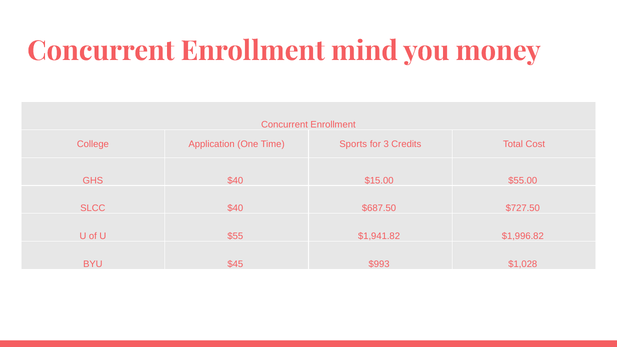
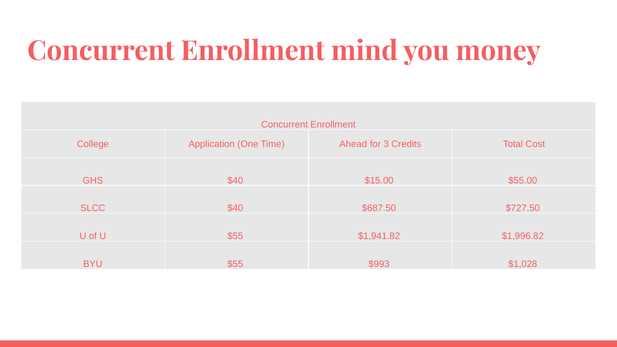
Sports: Sports -> Ahead
BYU $45: $45 -> $55
